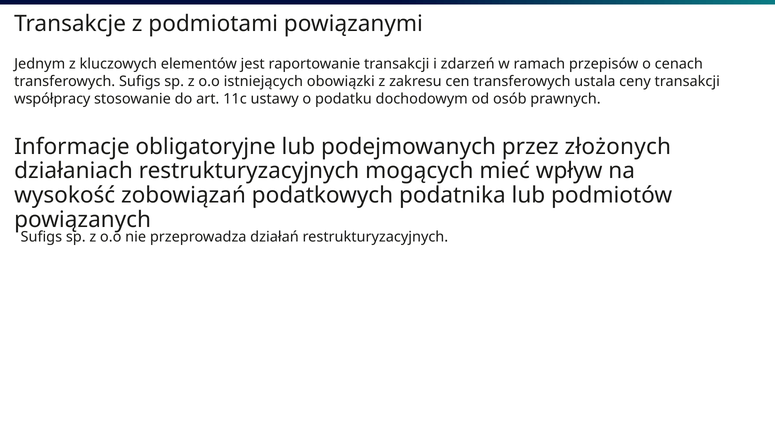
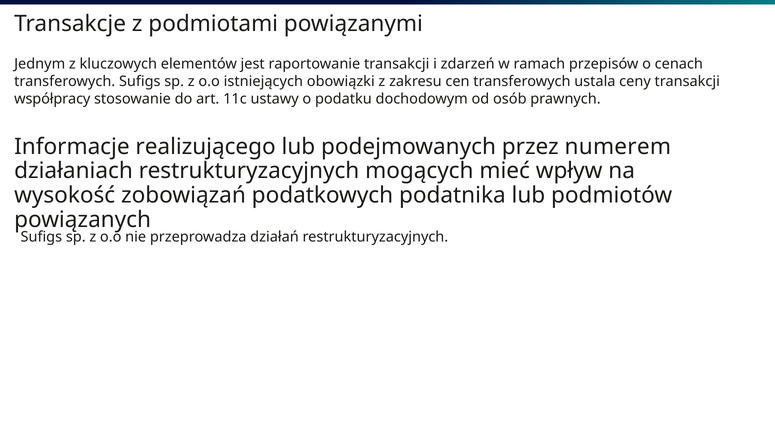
obligatoryjne: obligatoryjne -> realizującego
złożonych: złożonych -> numerem
